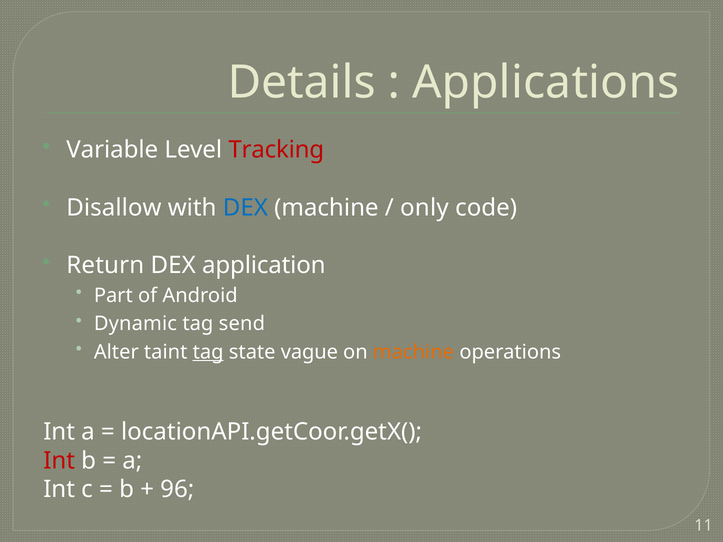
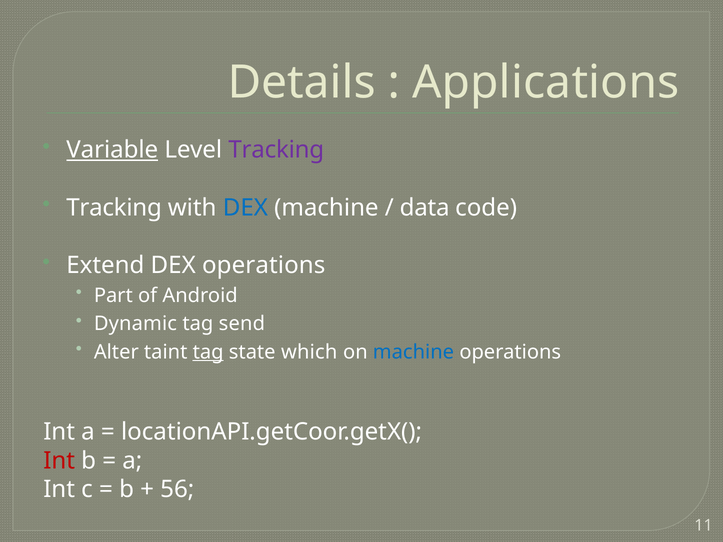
Variable underline: none -> present
Tracking at (276, 150) colour: red -> purple
Disallow at (114, 208): Disallow -> Tracking
only: only -> data
Return: Return -> Extend
DEX application: application -> operations
vague: vague -> which
machine at (413, 352) colour: orange -> blue
96: 96 -> 56
